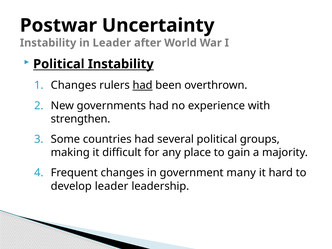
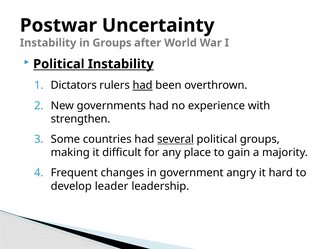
in Leader: Leader -> Groups
Changes at (74, 85): Changes -> Dictators
several underline: none -> present
many: many -> angry
